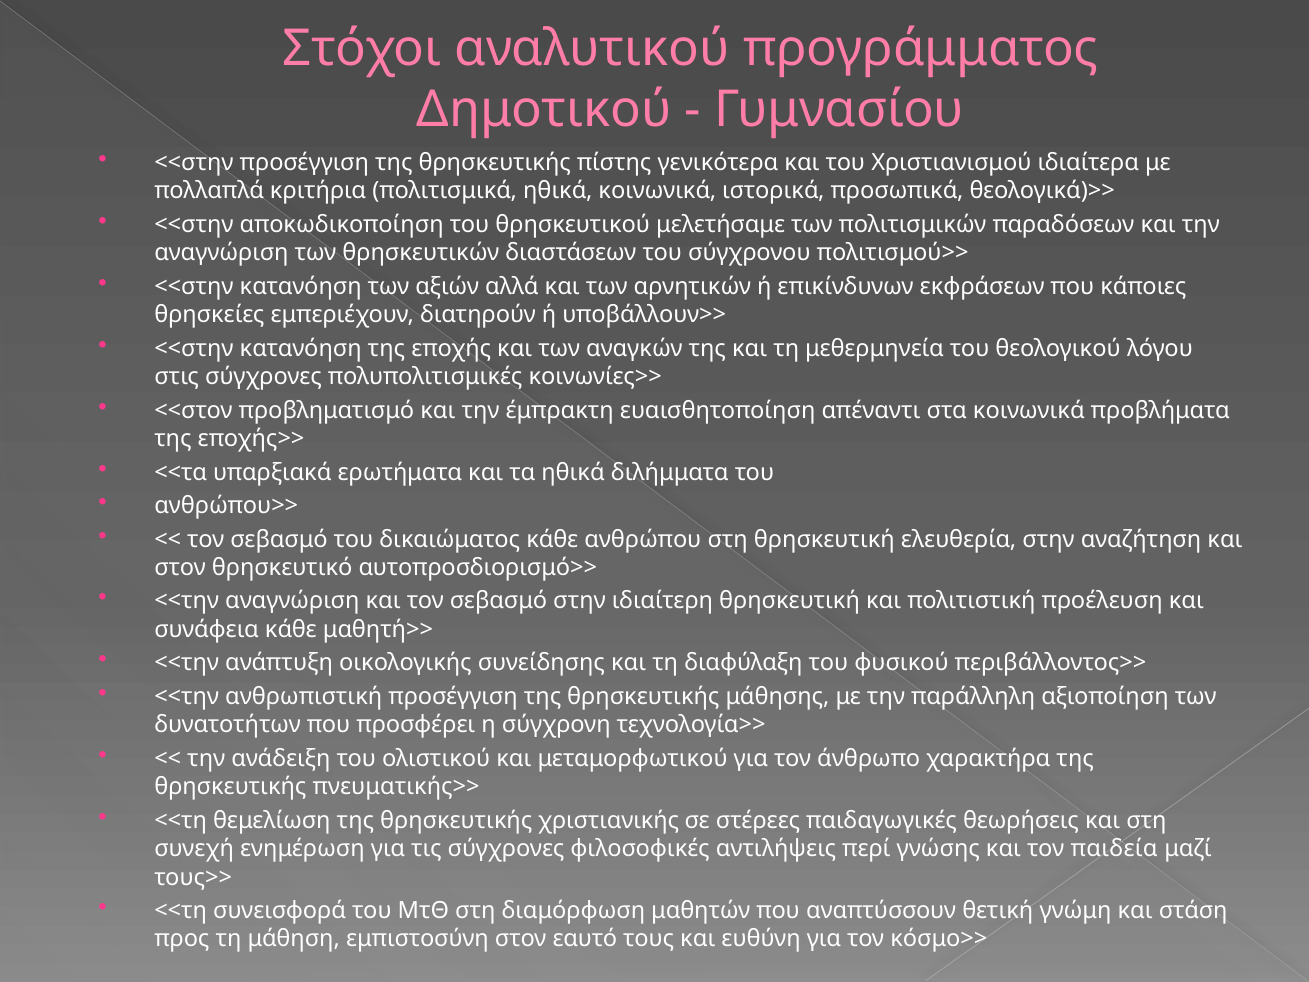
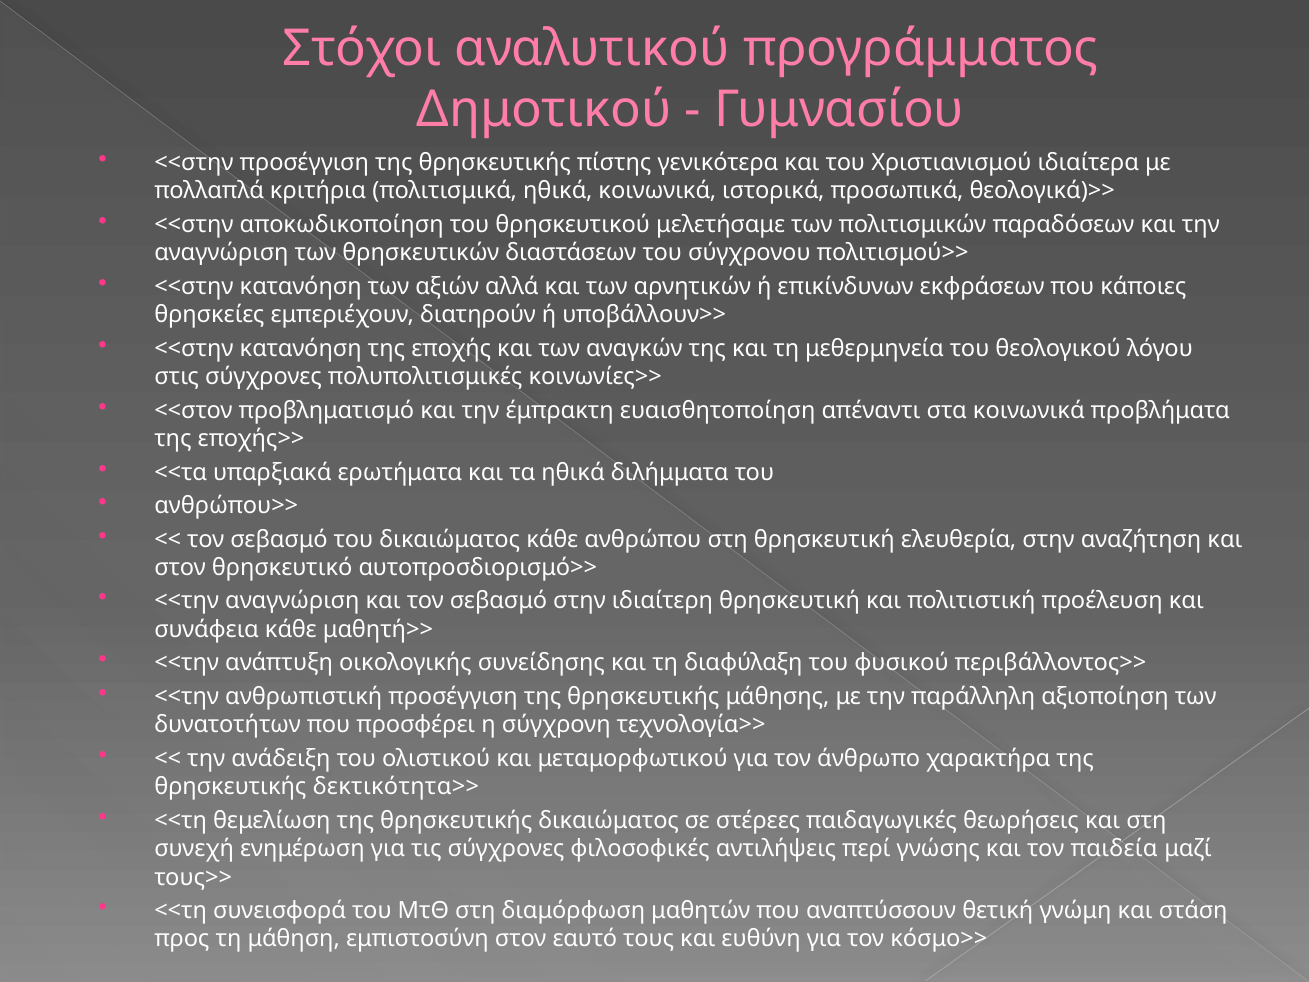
πνευματικής>>: πνευματικής>> -> δεκτικότητα>>
θρησκευτικής χριστιανικής: χριστιανικής -> δικαιώματος
